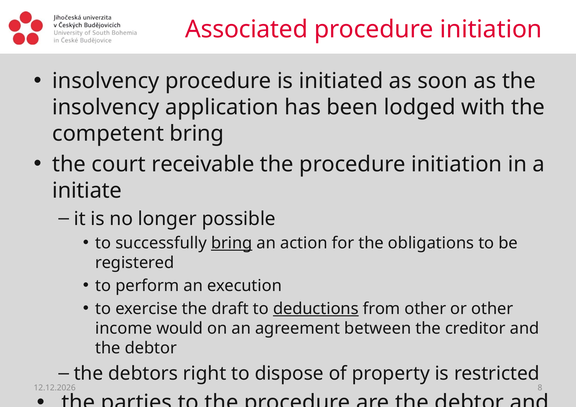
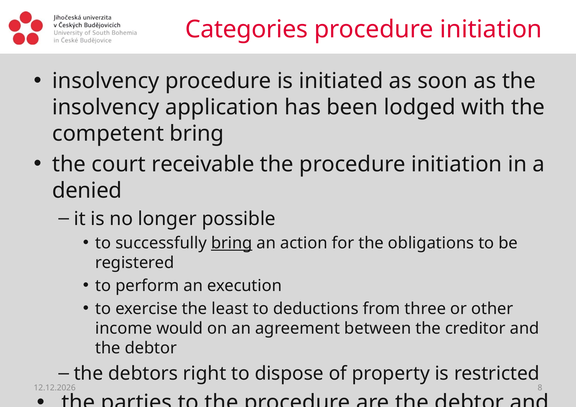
Associated: Associated -> Categories
initiate: initiate -> denied
draft: draft -> least
deductions underline: present -> none
from other: other -> three
